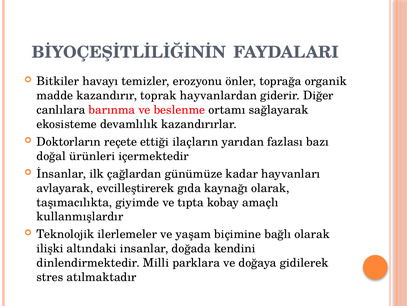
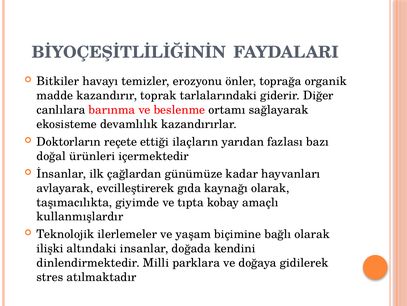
hayvanlardan: hayvanlardan -> tarlalarındaki
